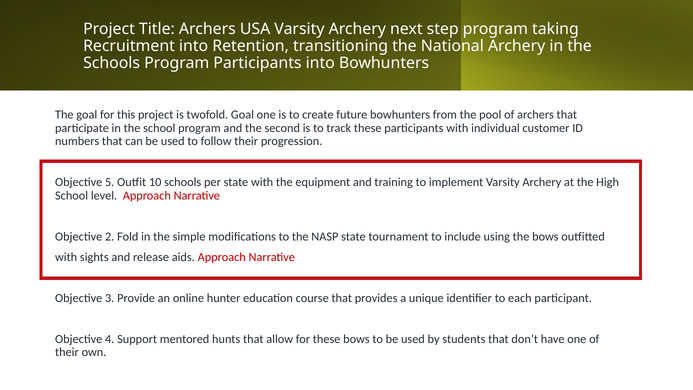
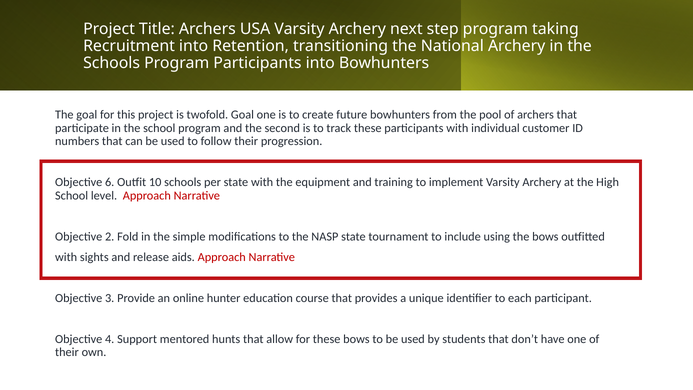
5: 5 -> 6
